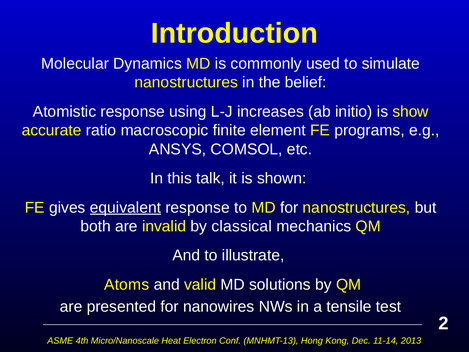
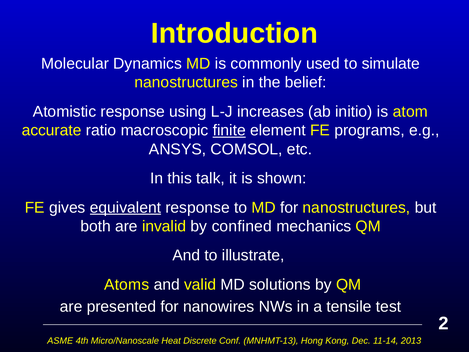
show: show -> atom
finite underline: none -> present
classical: classical -> confined
Electron: Electron -> Discrete
